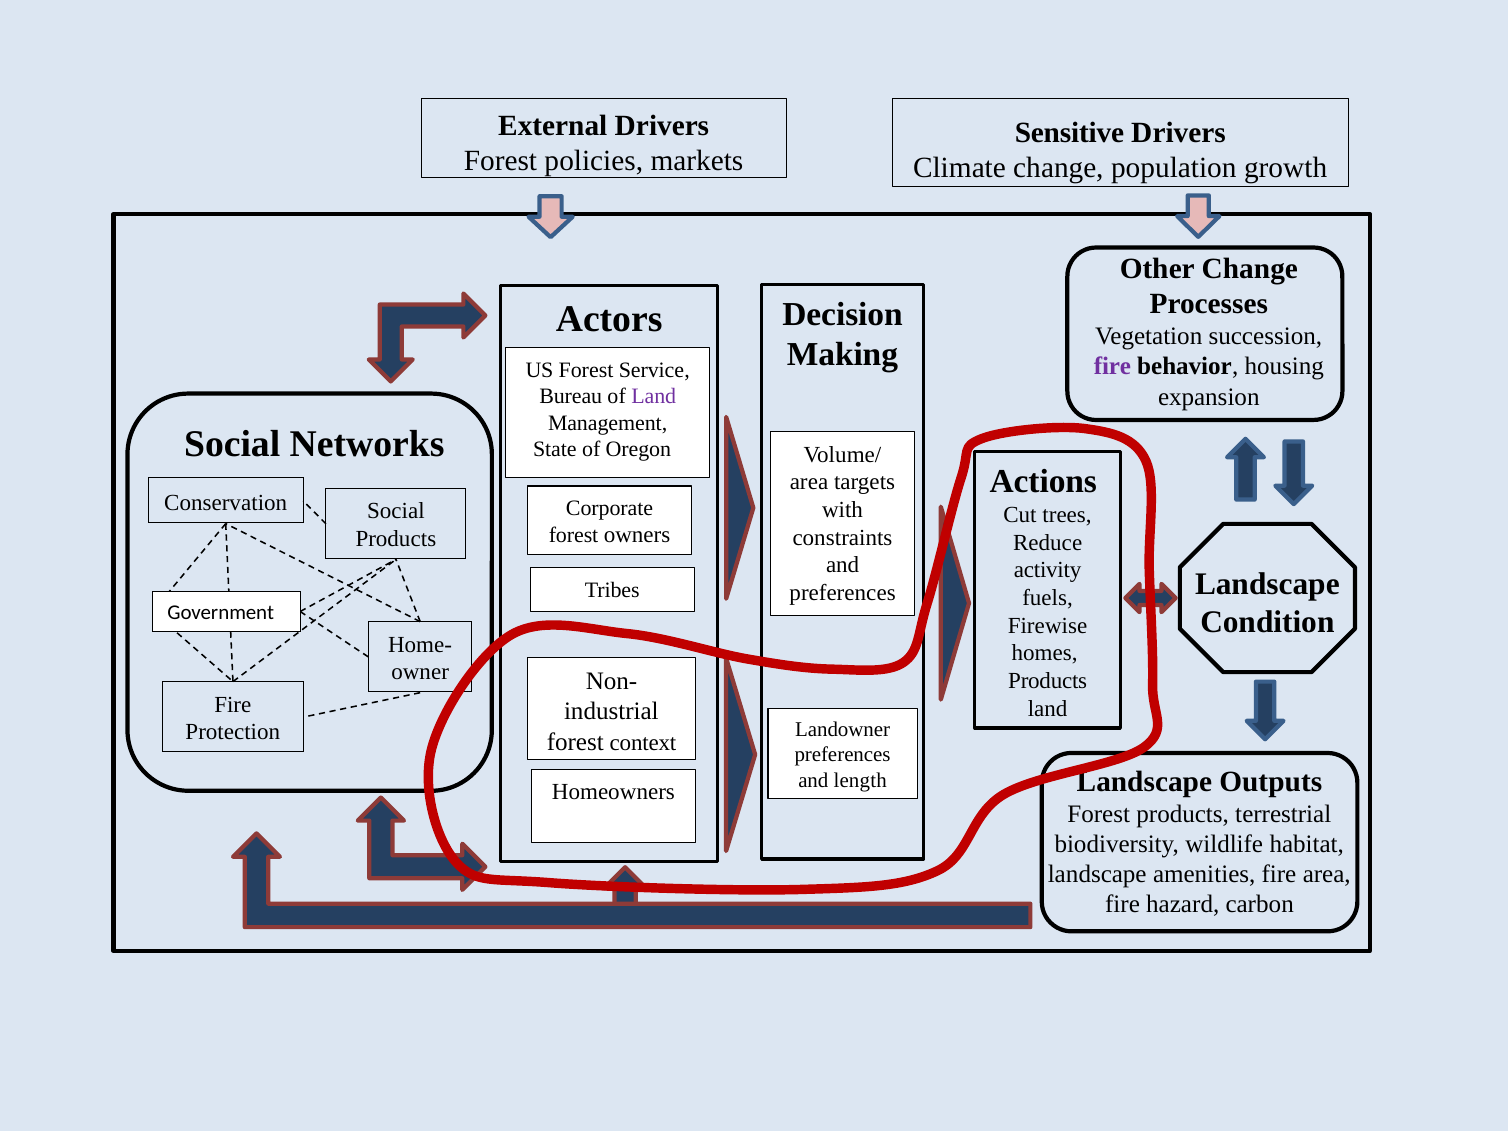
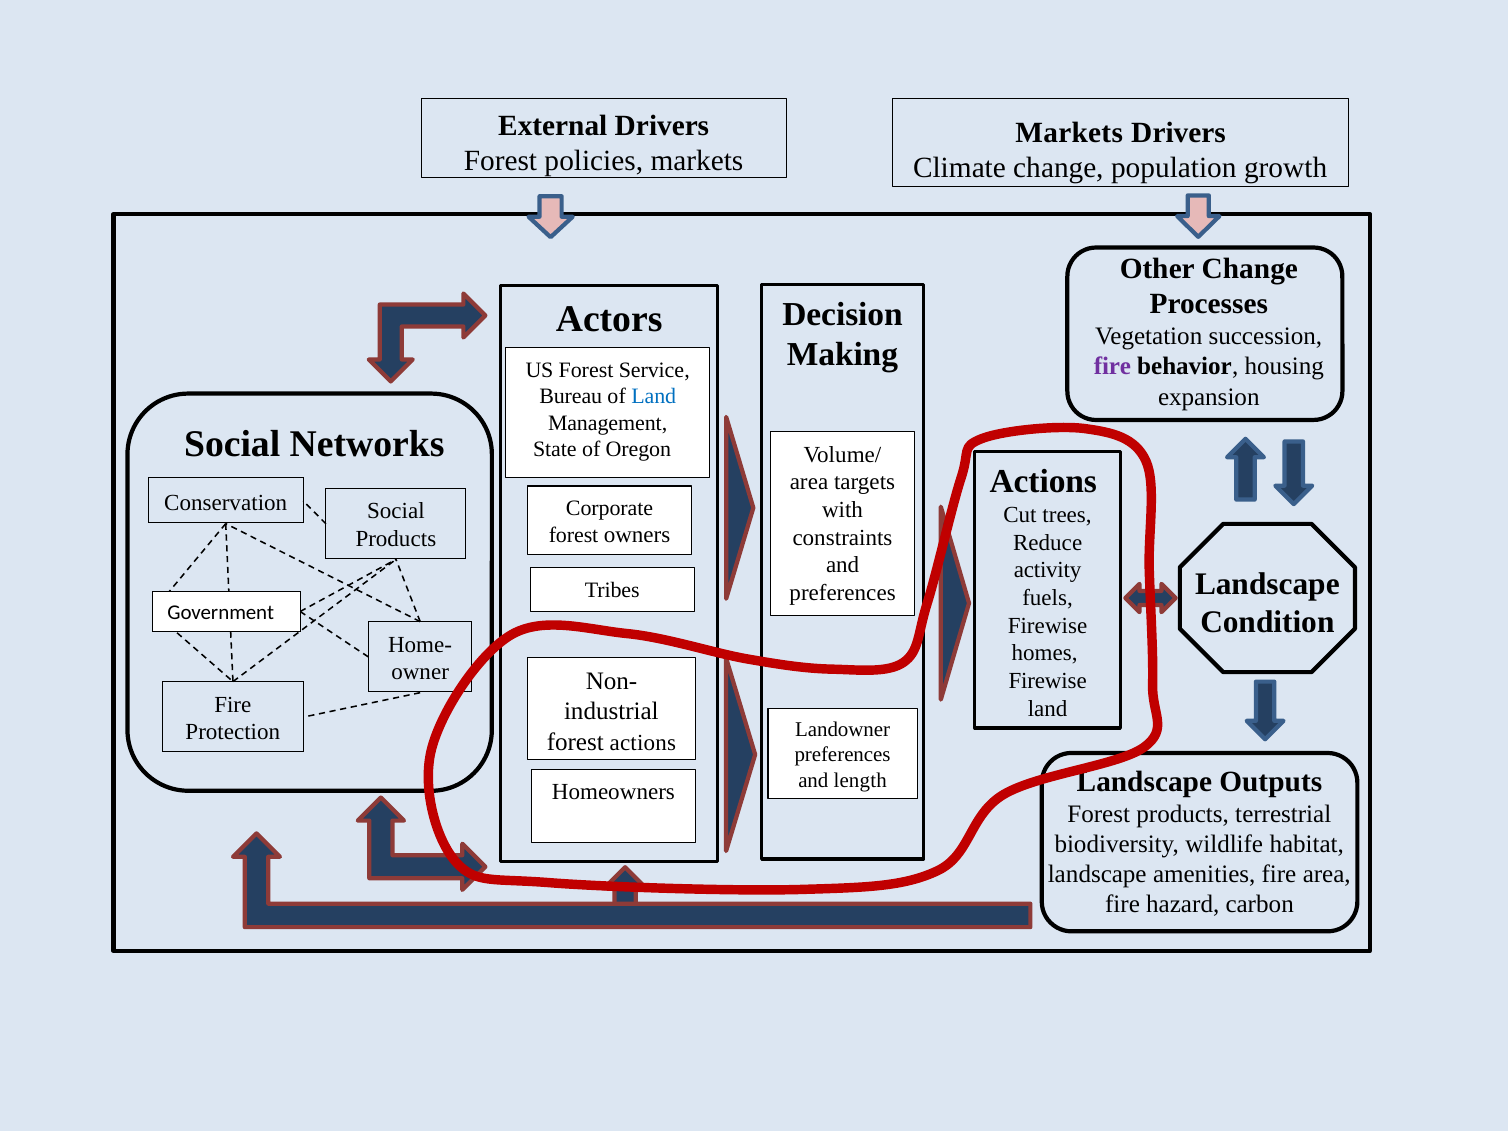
Sensitive at (1069, 133): Sensitive -> Markets
Land at (654, 396) colour: purple -> blue
Products at (1048, 681): Products -> Firewise
forest context: context -> actions
